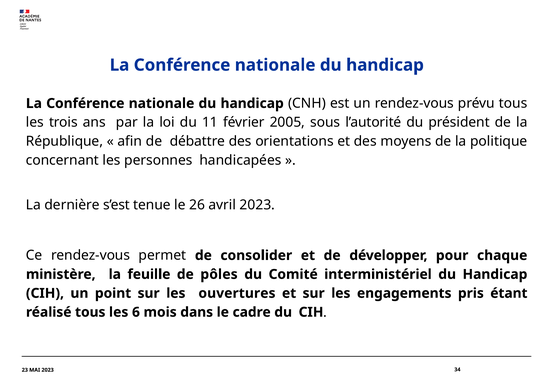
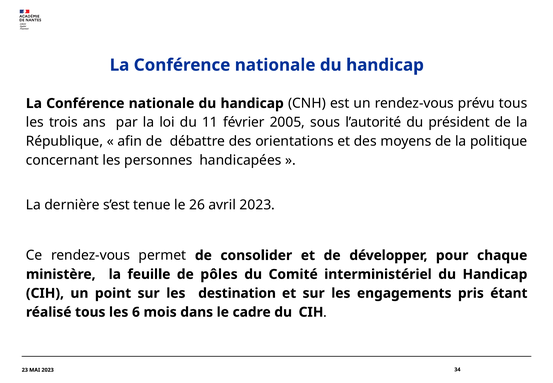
ouvertures: ouvertures -> destination
